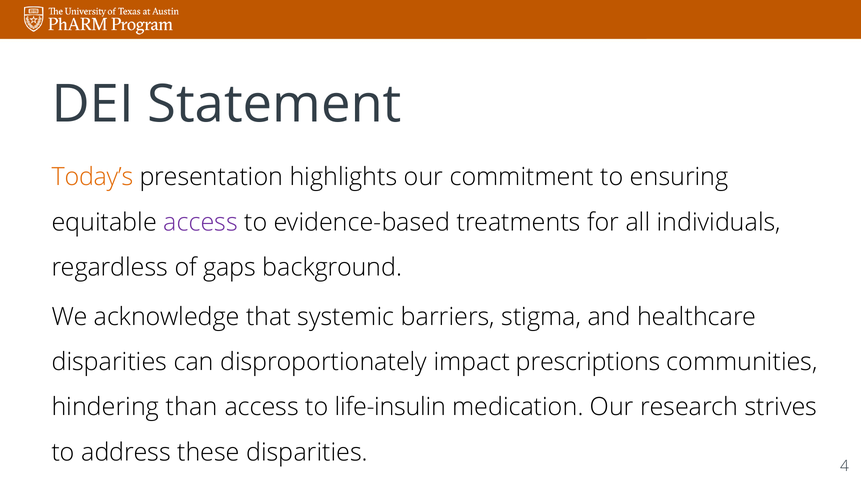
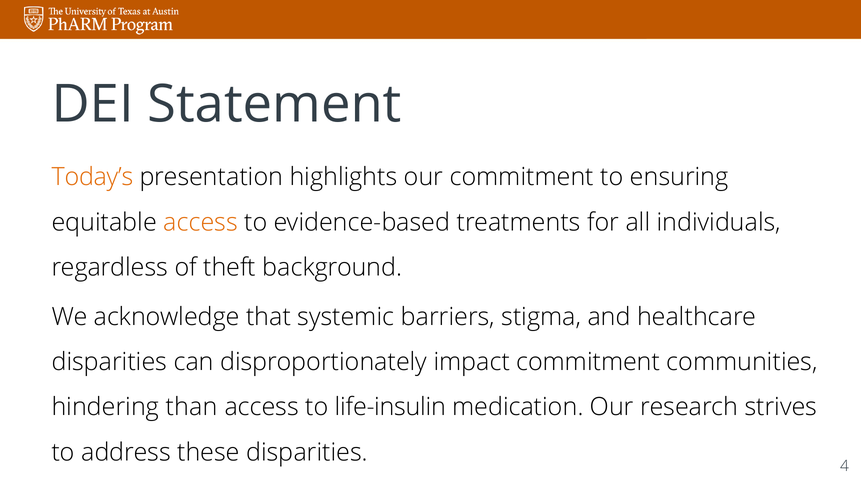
access at (201, 222) colour: purple -> orange
gaps: gaps -> theft
impact prescriptions: prescriptions -> commitment
